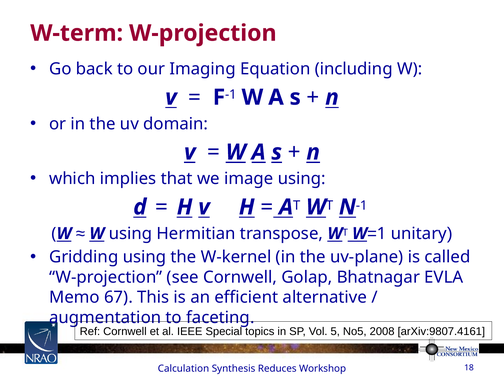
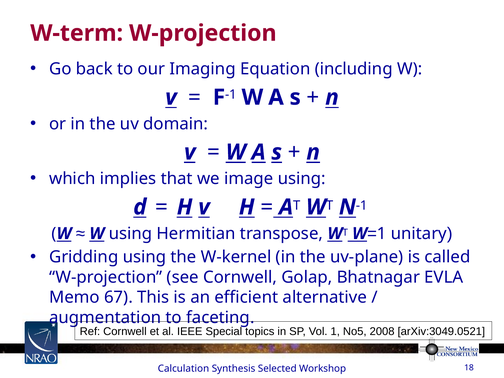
Vol 5: 5 -> 1
arXiv:9807.4161: arXiv:9807.4161 -> arXiv:3049.0521
Reduces: Reduces -> Selected
